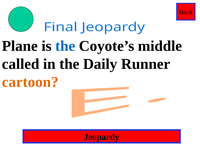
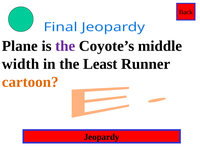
the at (65, 46) colour: blue -> purple
called: called -> width
Daily: Daily -> Least
